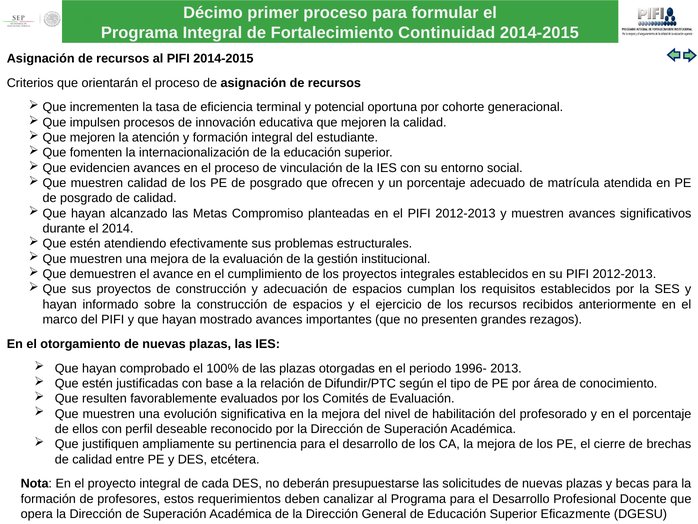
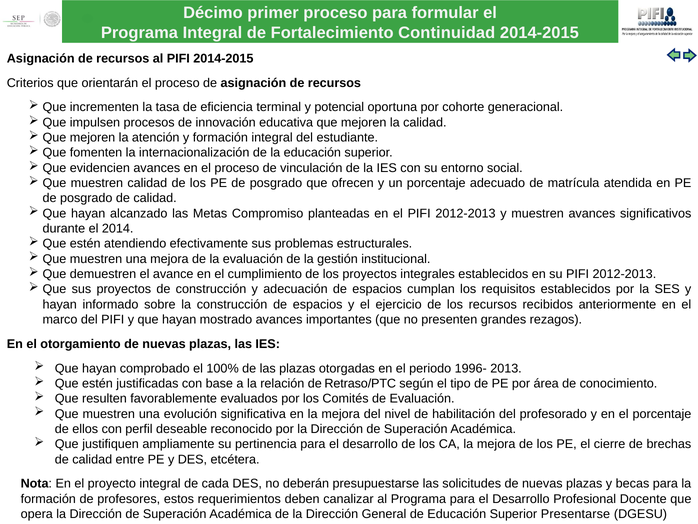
Difundir/PTC: Difundir/PTC -> Retraso/PTC
Eficazmente: Eficazmente -> Presentarse
